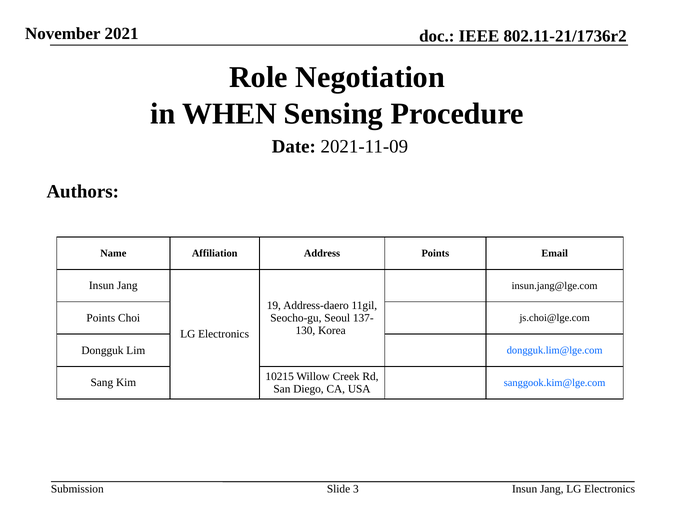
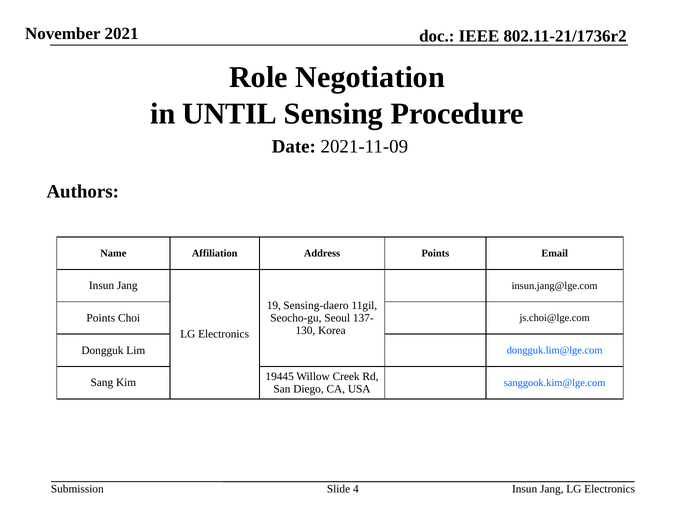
WHEN: WHEN -> UNTIL
Address-daero: Address-daero -> Sensing-daero
10215: 10215 -> 19445
3: 3 -> 4
